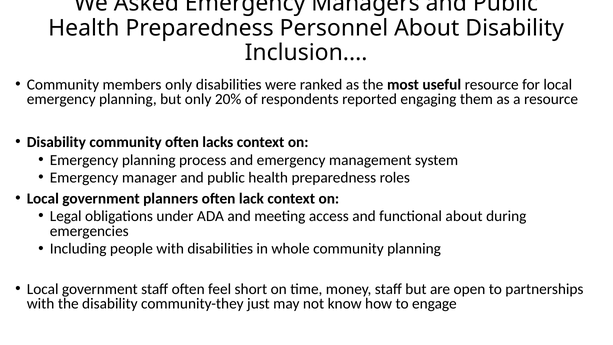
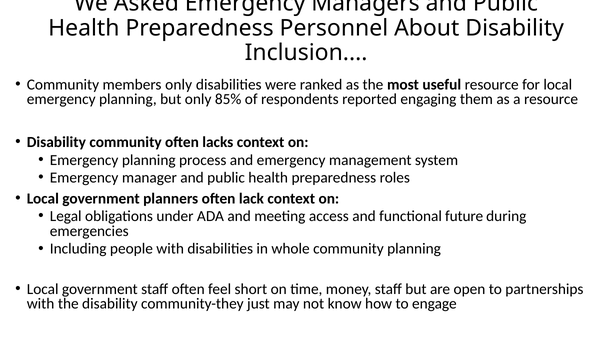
20%: 20% -> 85%
functional about: about -> future
